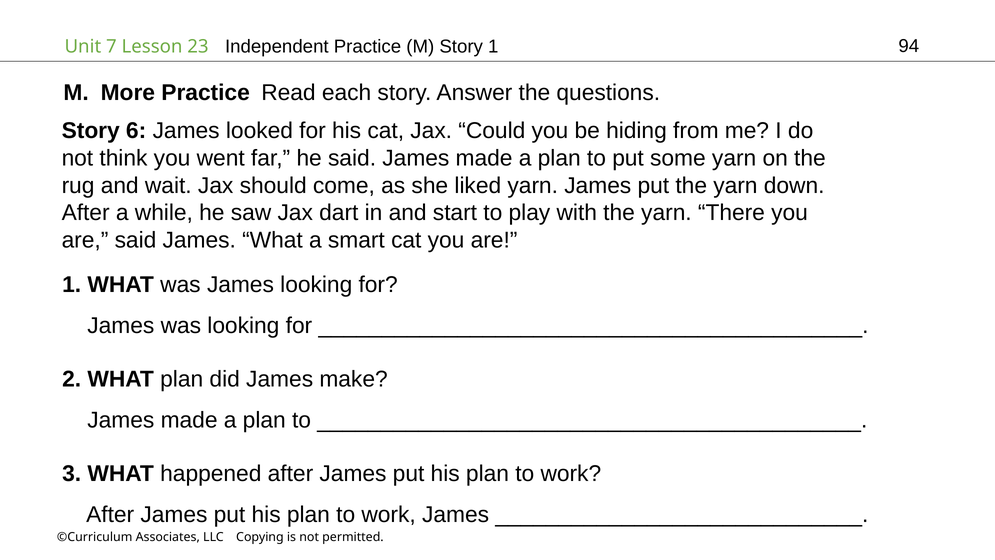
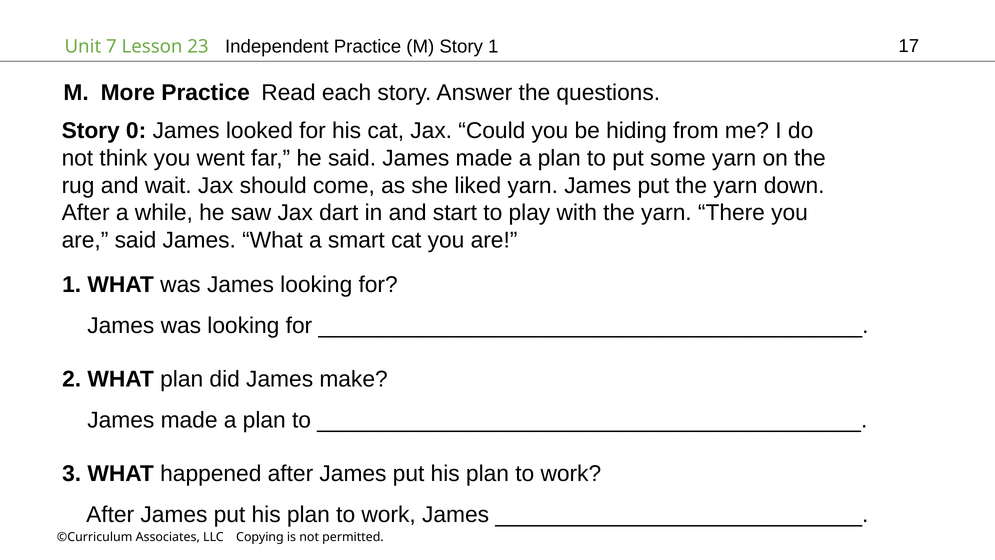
94: 94 -> 17
6: 6 -> 0
